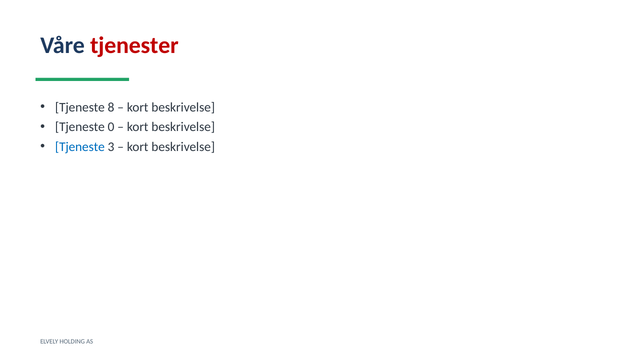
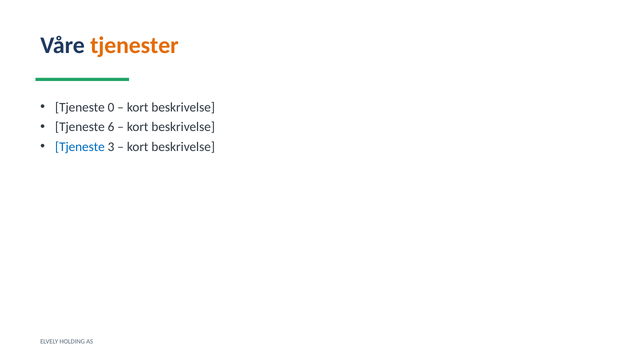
tjenester colour: red -> orange
8: 8 -> 0
0: 0 -> 6
